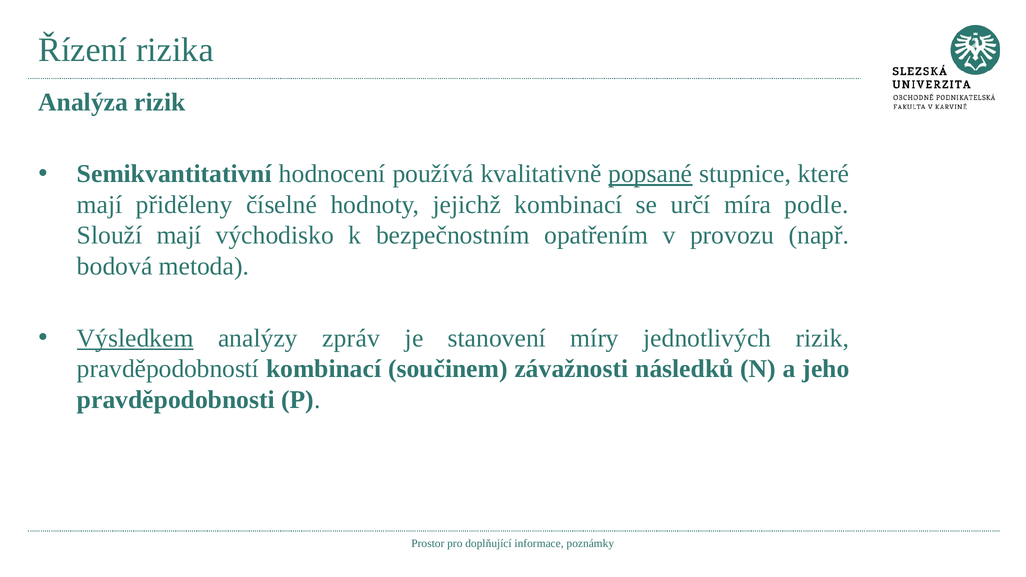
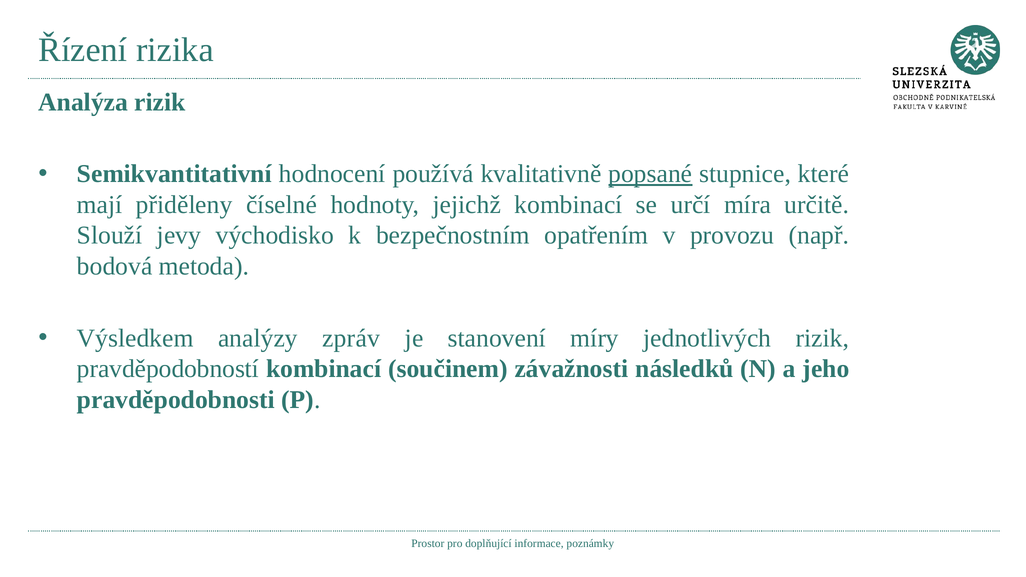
podle: podle -> určitě
Slouží mají: mají -> jevy
Výsledkem underline: present -> none
